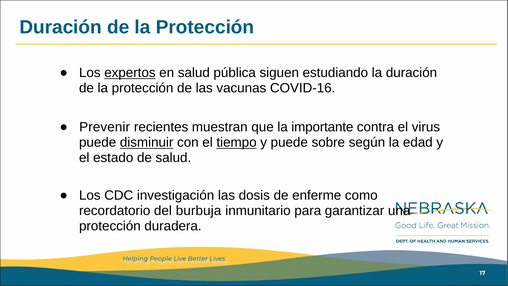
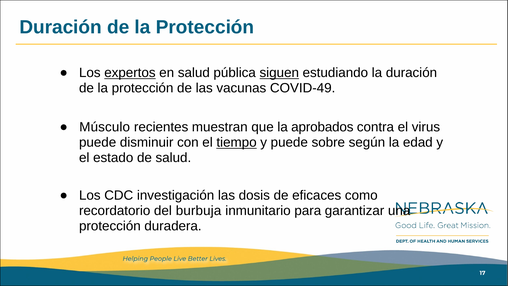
siguen underline: none -> present
COVID-16: COVID-16 -> COVID-49
Prevenir: Prevenir -> Músculo
importante: importante -> aprobados
disminuir underline: present -> none
enferme: enferme -> eficaces
